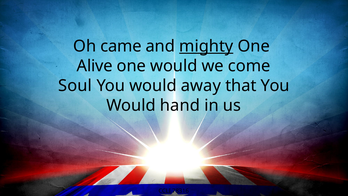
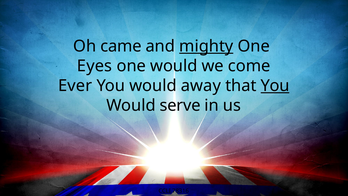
Alive: Alive -> Eyes
Soul: Soul -> Ever
You at (275, 85) underline: none -> present
hand: hand -> serve
